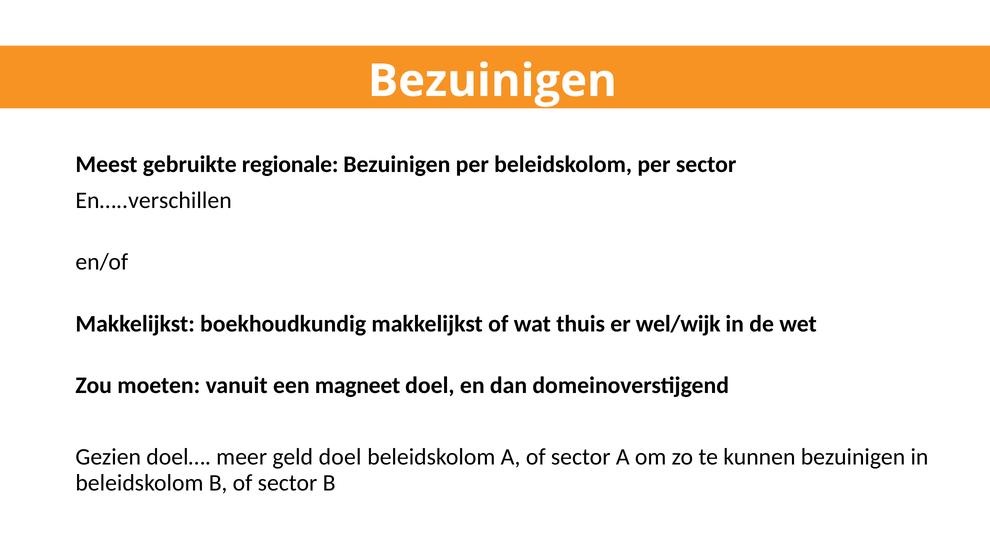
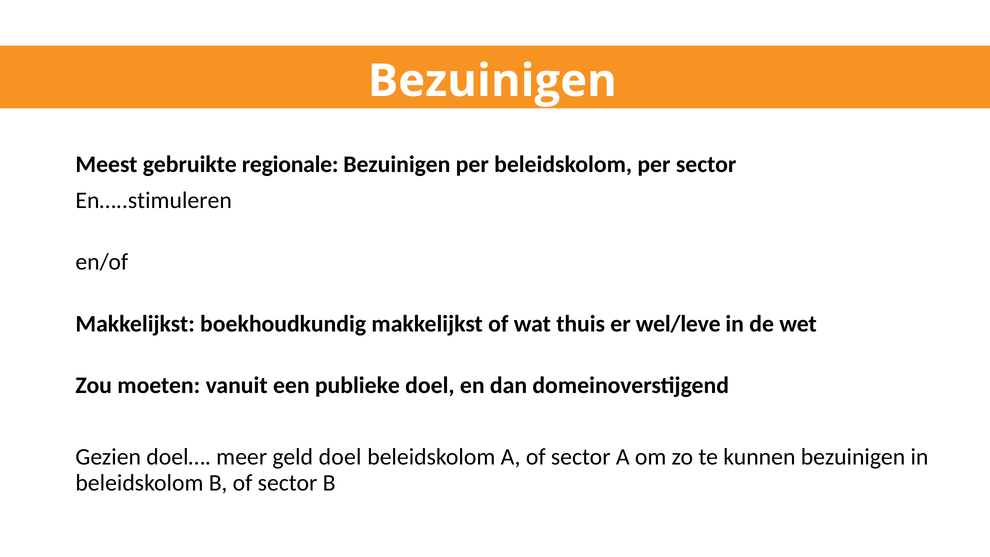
En…..verschillen: En…..verschillen -> En…..stimuleren
wel/wijk: wel/wijk -> wel/leve
magneet: magneet -> publieke
